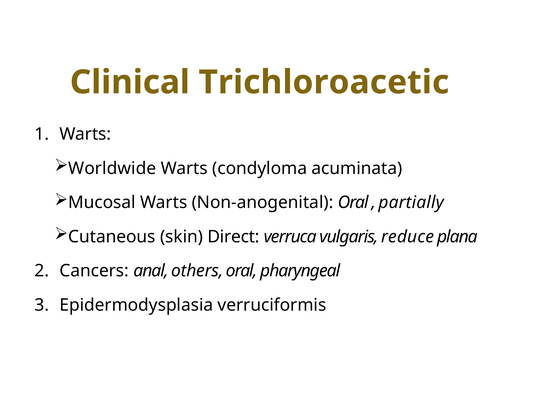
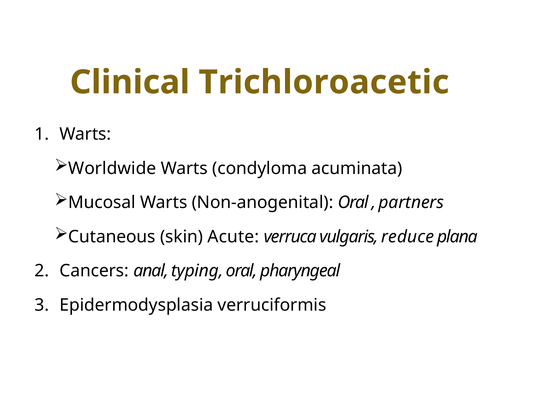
partially: partially -> partners
Direct: Direct -> Acute
others: others -> typing
